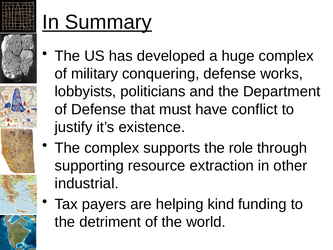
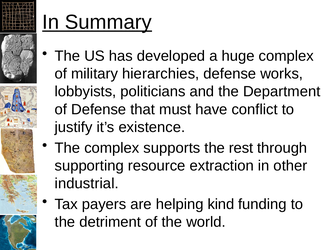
conquering: conquering -> hierarchies
role: role -> rest
